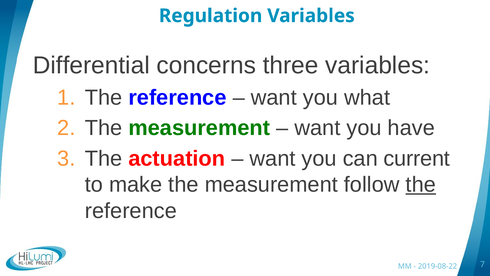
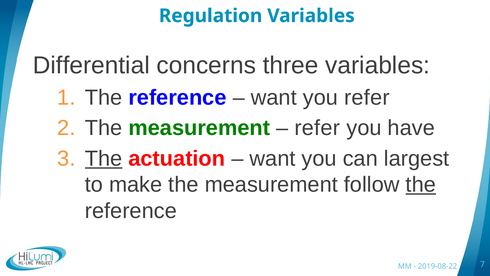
you what: what -> refer
want at (317, 128): want -> refer
The at (104, 158) underline: none -> present
current: current -> largest
